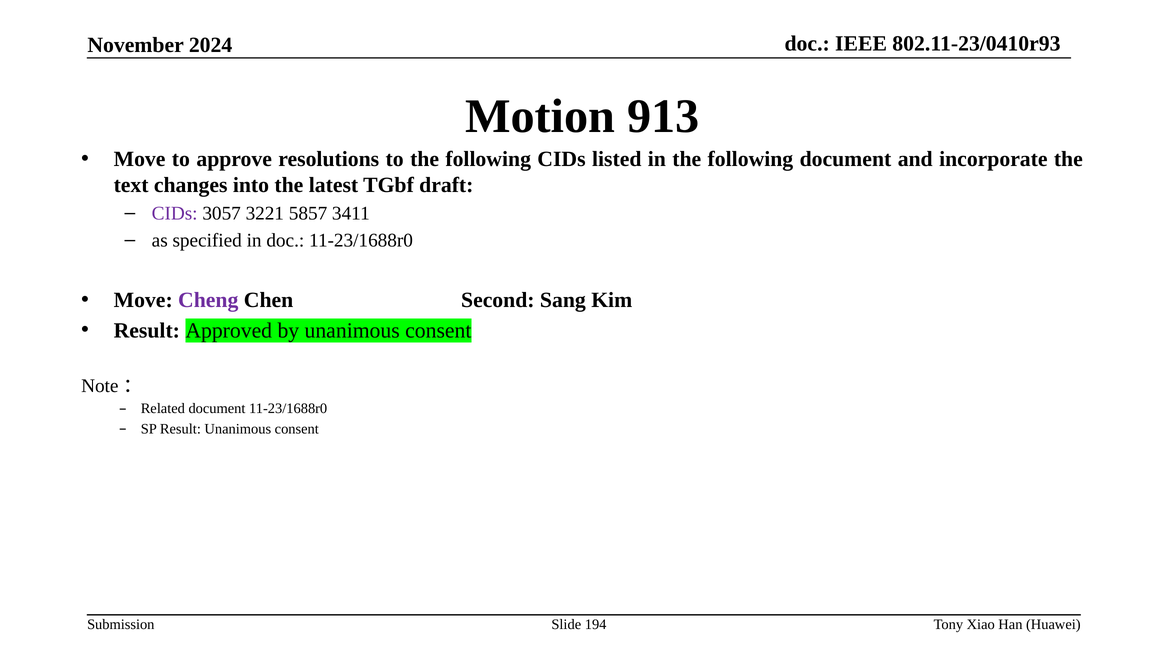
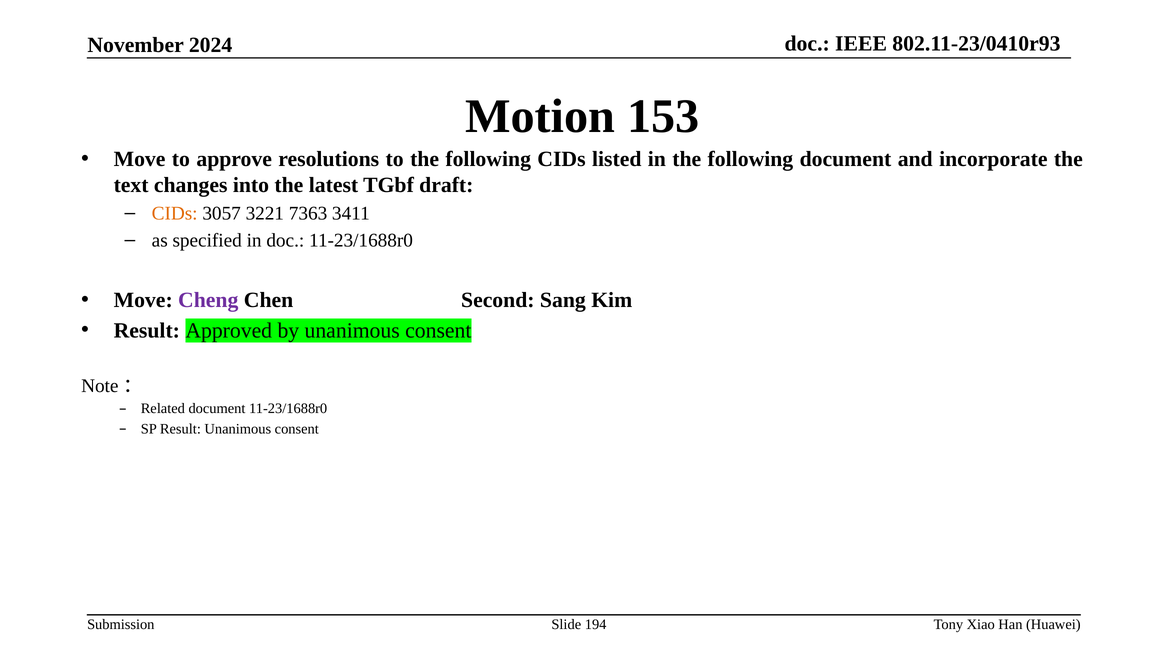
913: 913 -> 153
CIDs at (175, 214) colour: purple -> orange
5857: 5857 -> 7363
